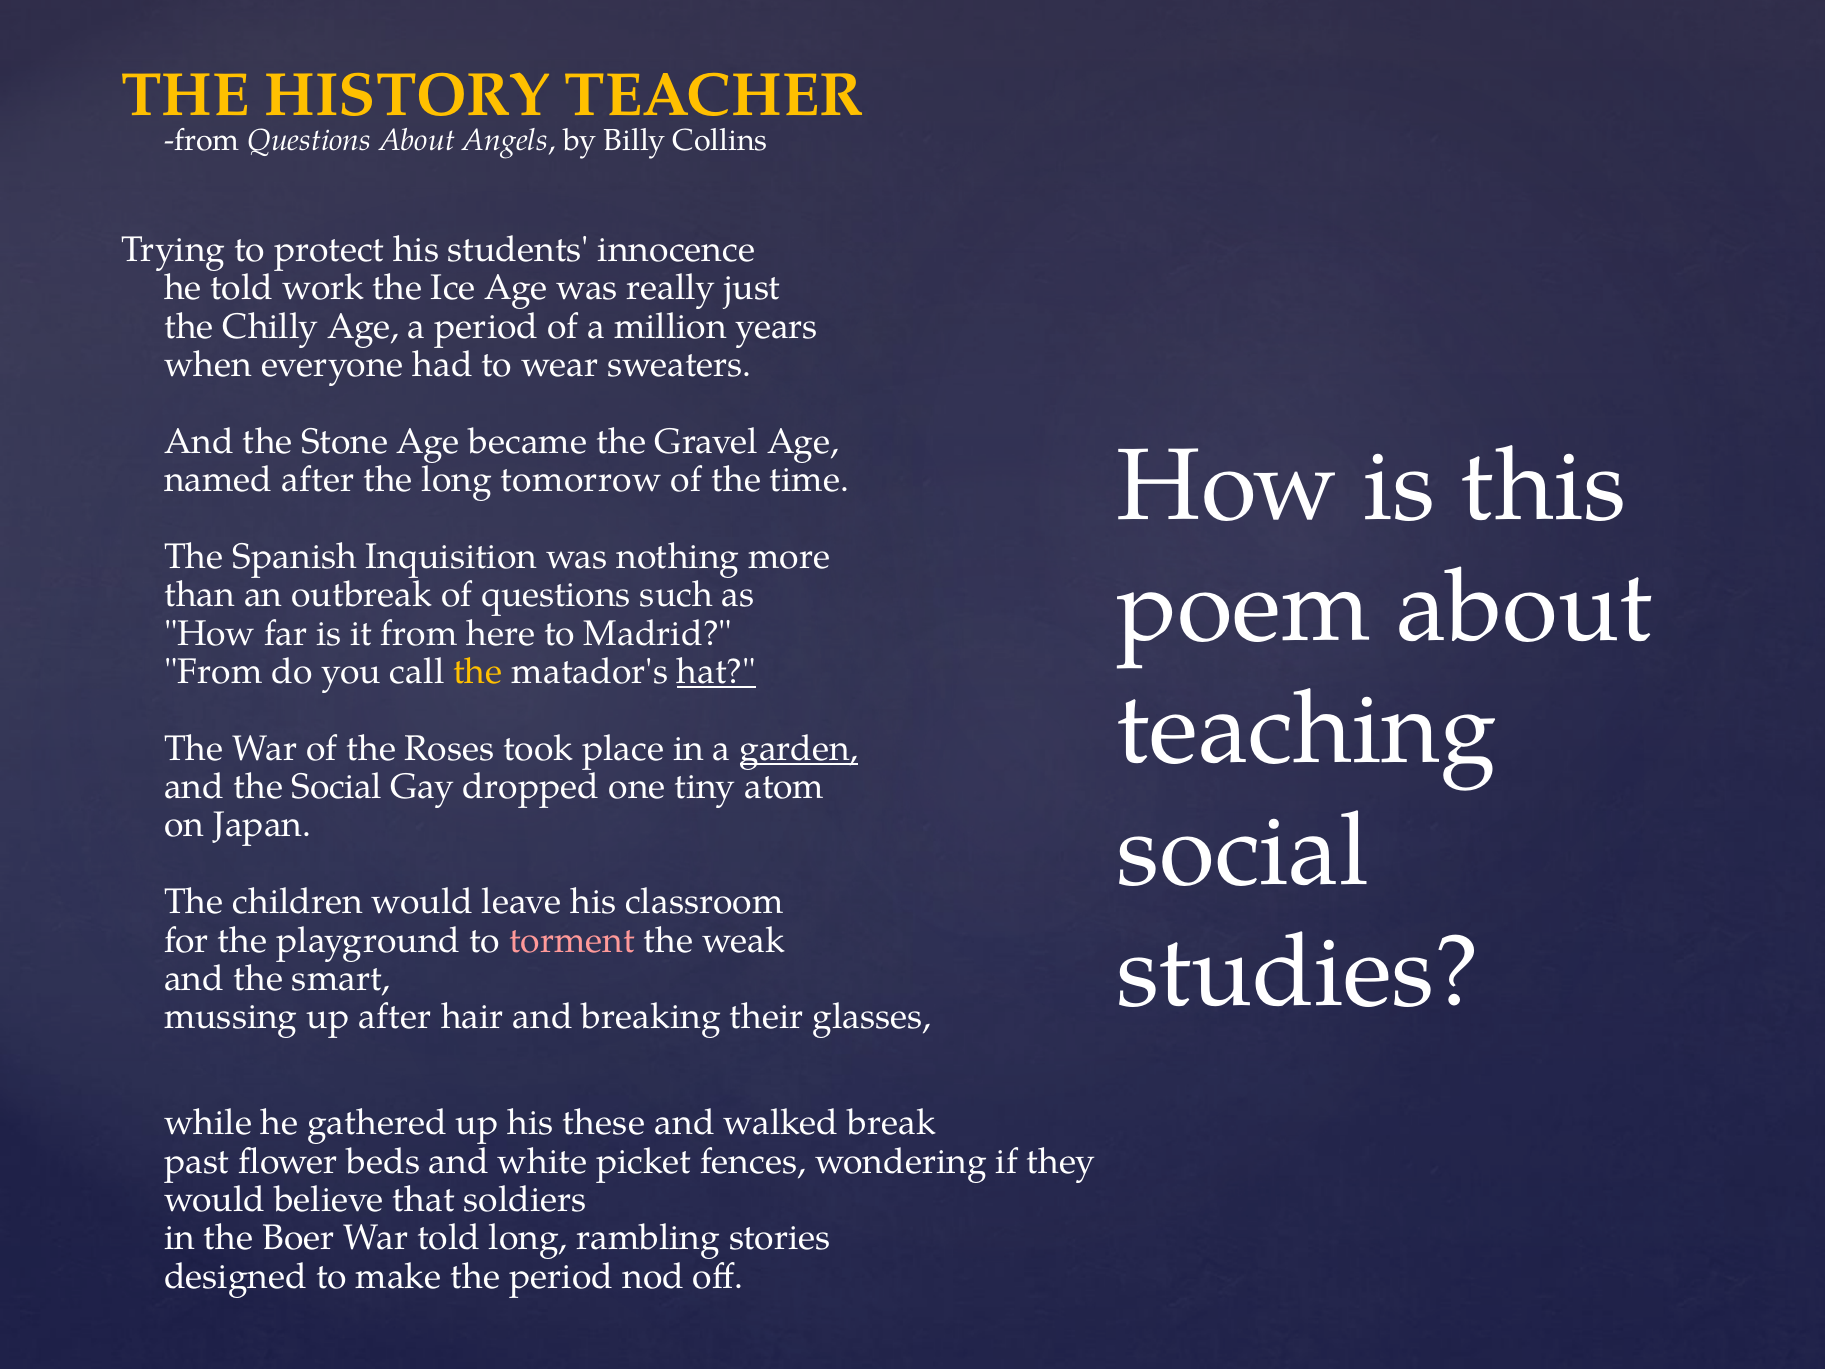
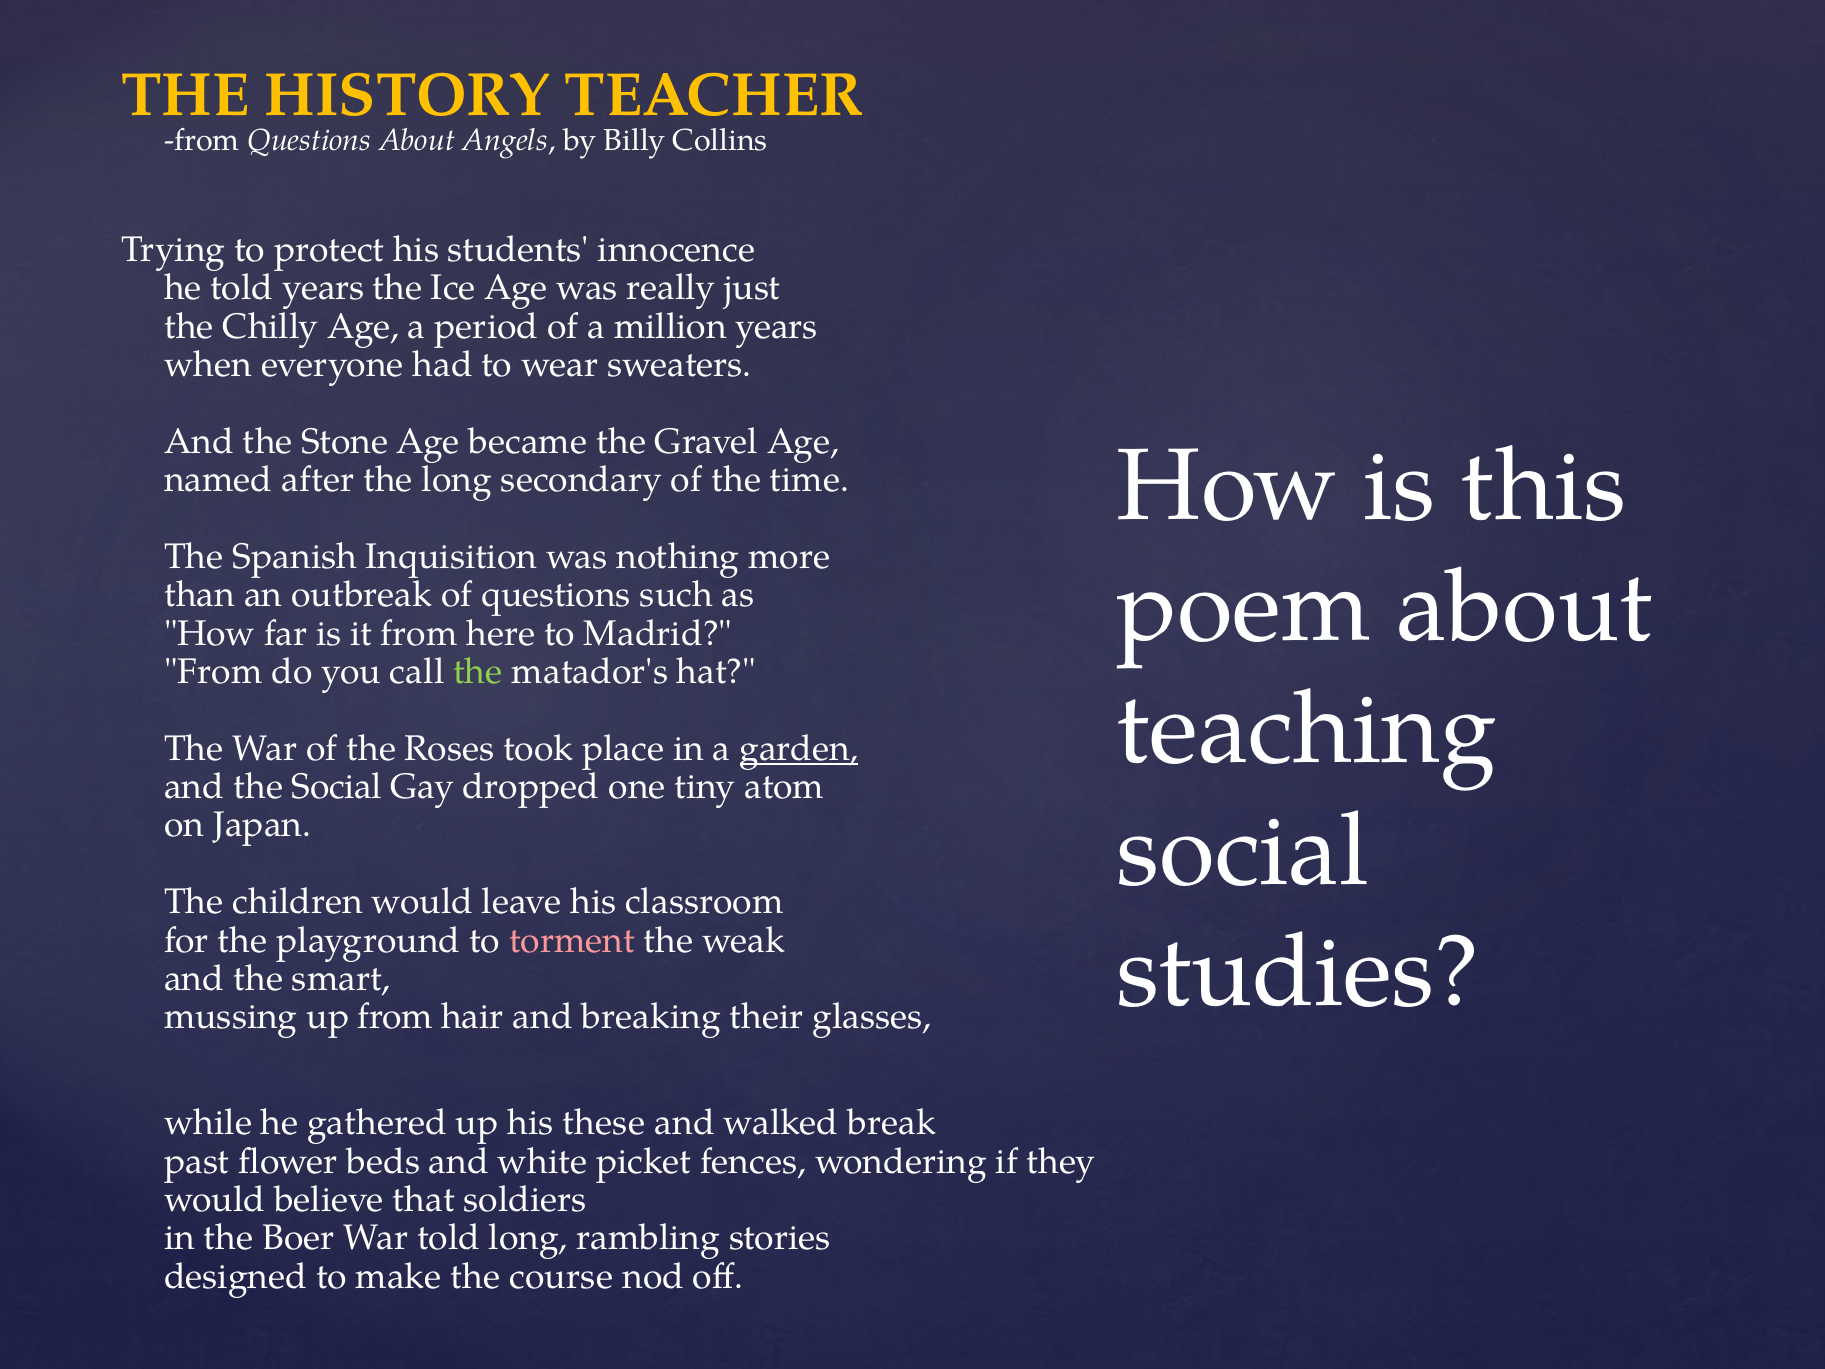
told work: work -> years
tomorrow: tomorrow -> secondary
the at (478, 672) colour: yellow -> light green
hat underline: present -> none
up after: after -> from
the period: period -> course
